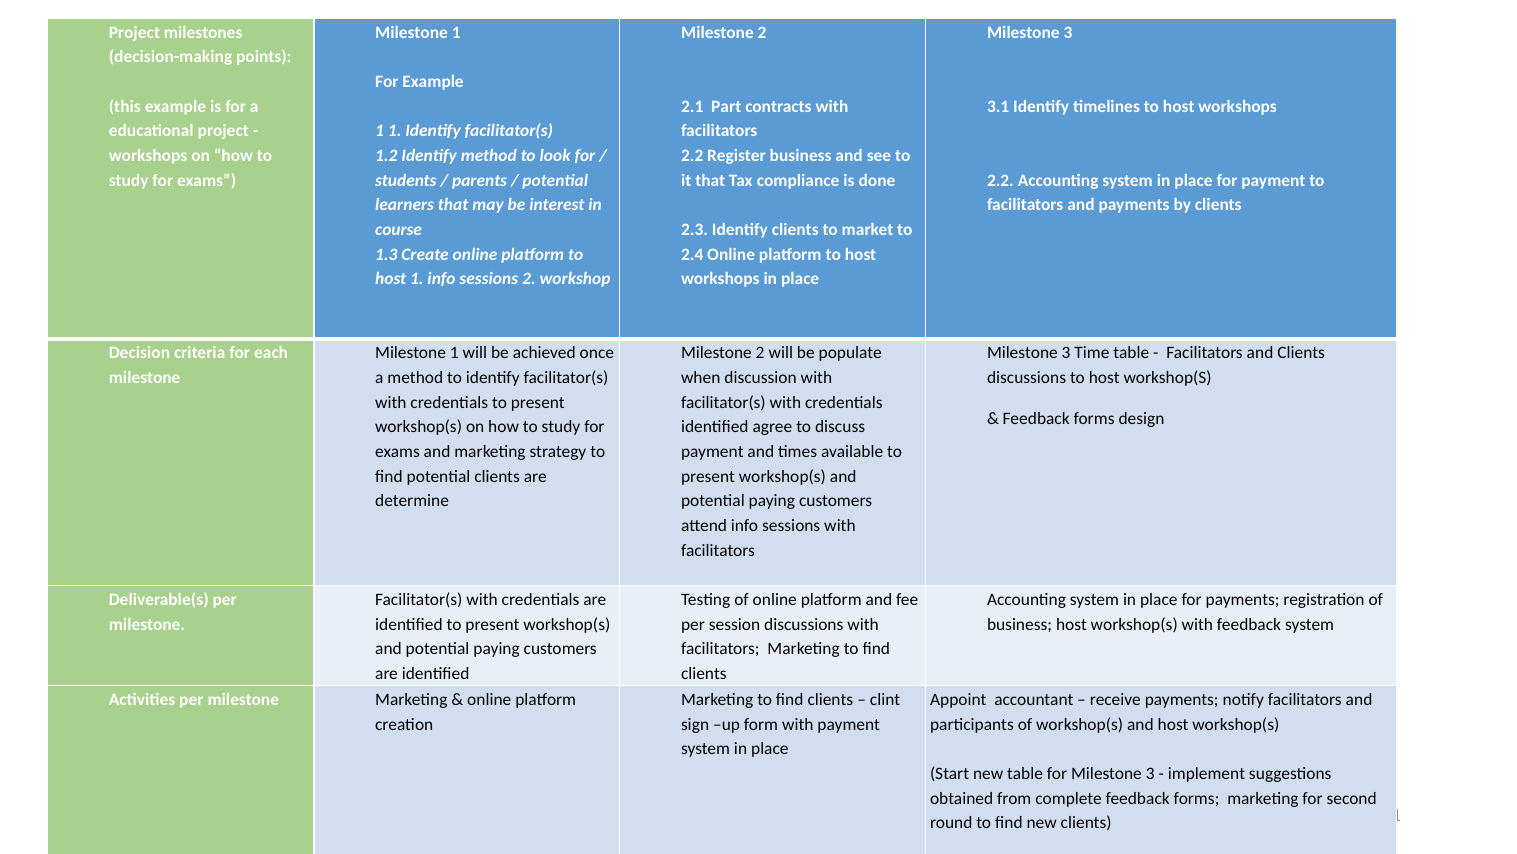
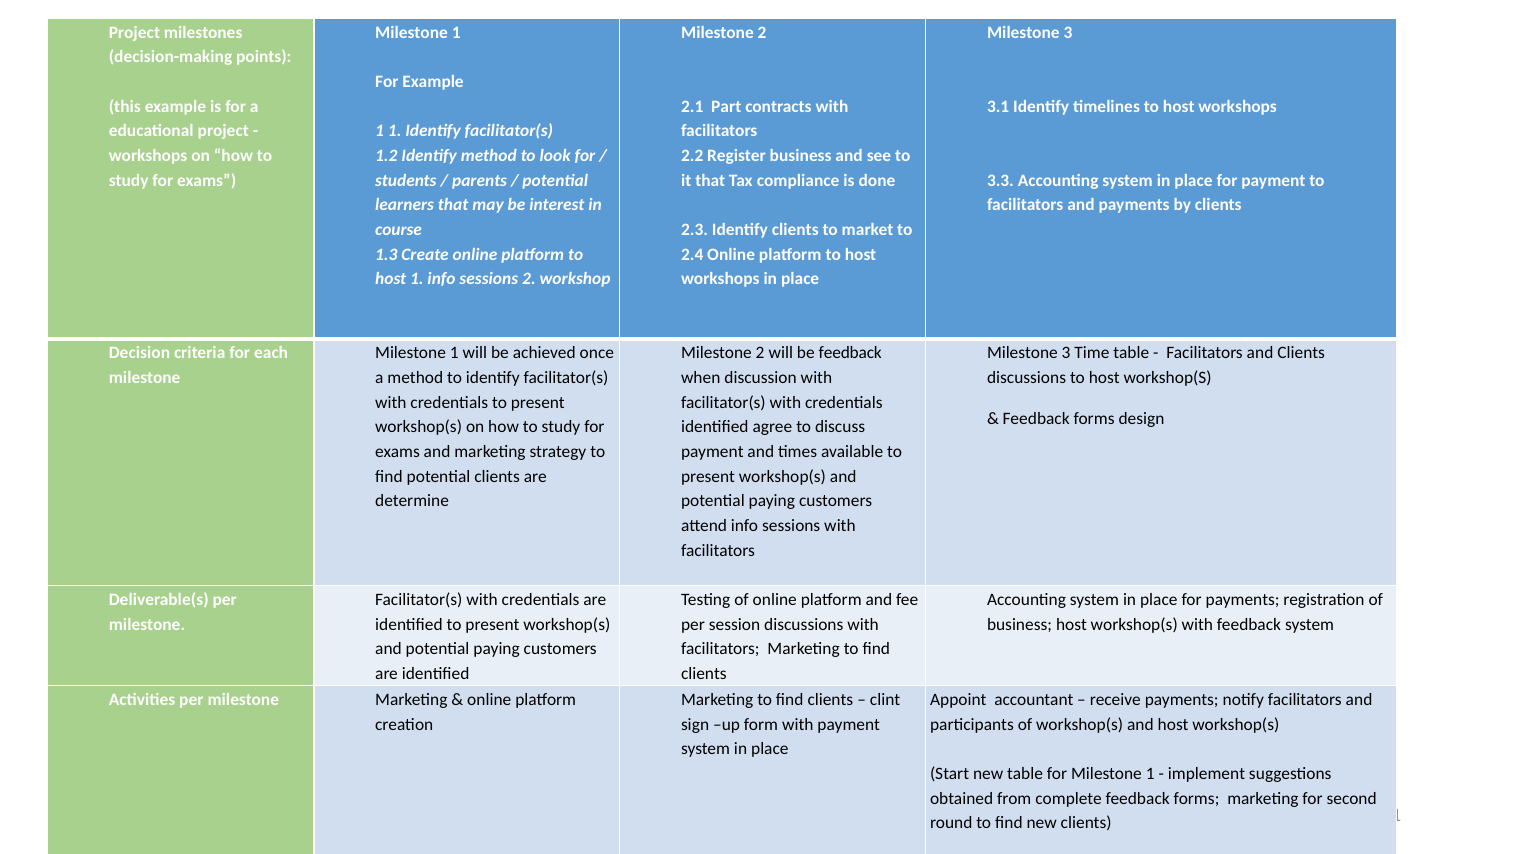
2.2 at (1000, 180): 2.2 -> 3.3
be populate: populate -> feedback
for Milestone 3: 3 -> 1
